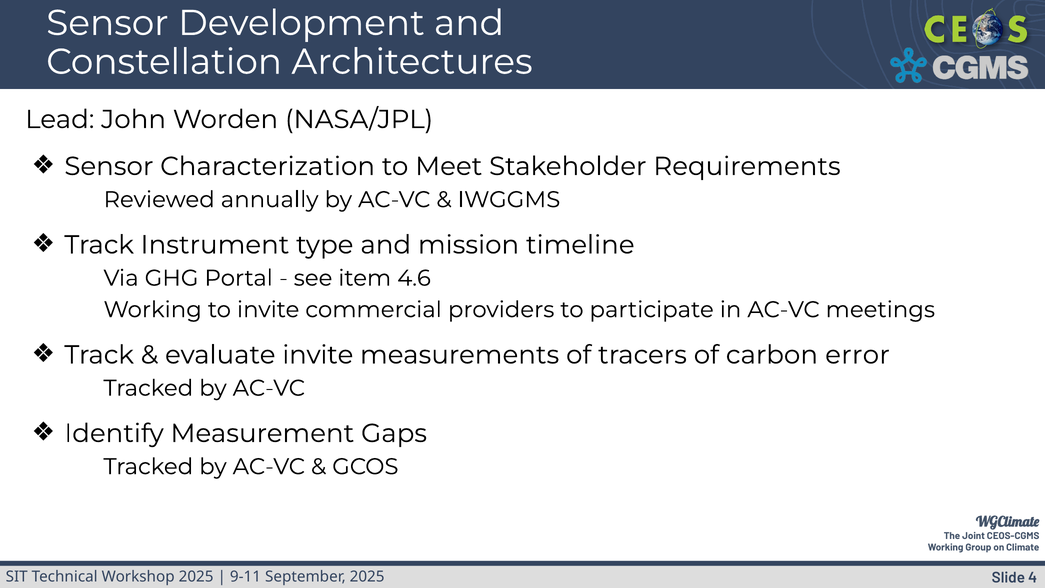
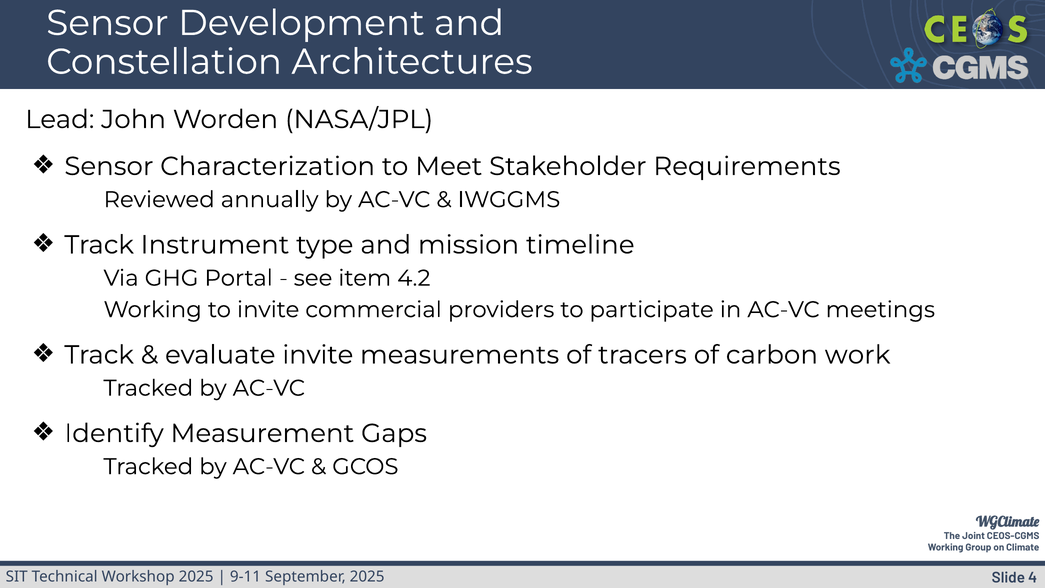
4.6: 4.6 -> 4.2
error: error -> work
